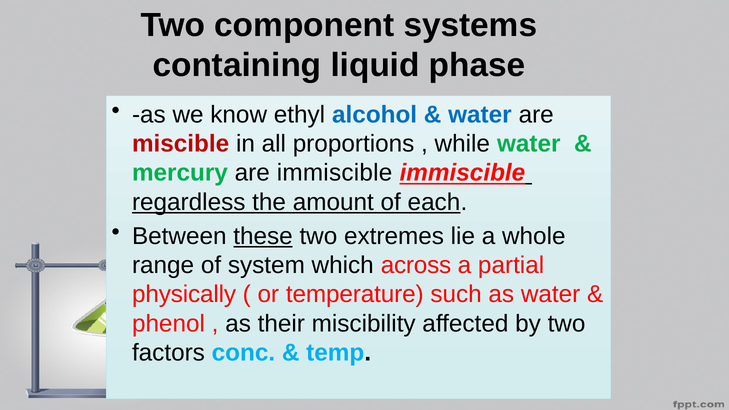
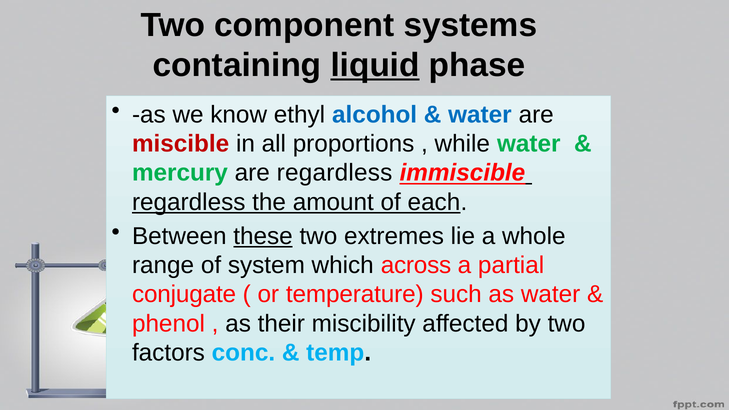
liquid underline: none -> present
are immiscible: immiscible -> regardless
physically: physically -> conjugate
